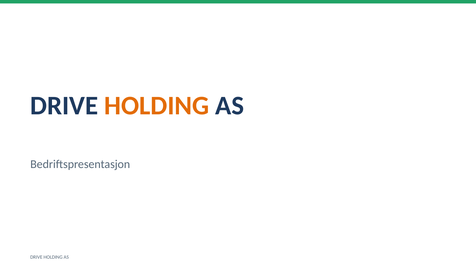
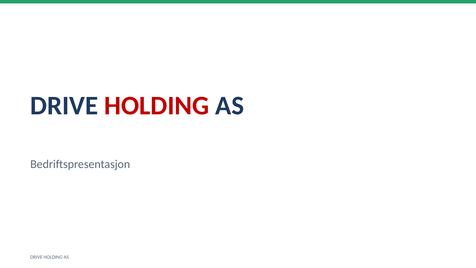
HOLDING at (157, 106) colour: orange -> red
